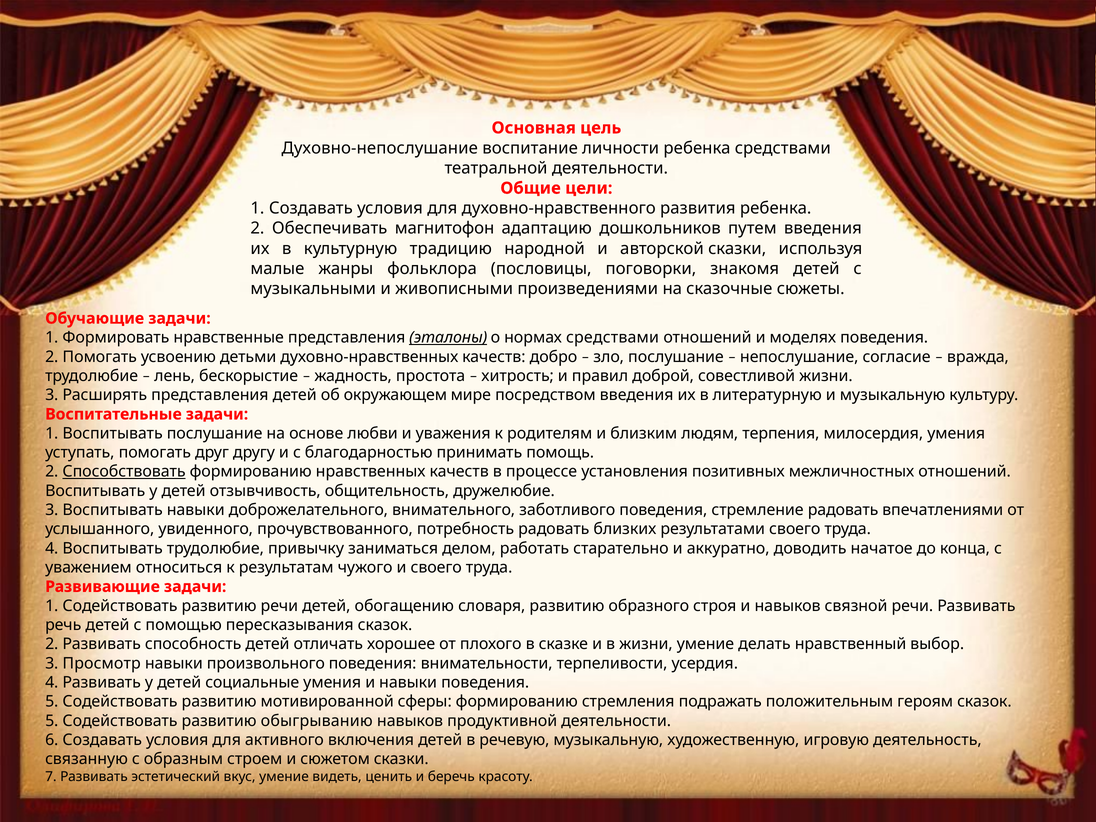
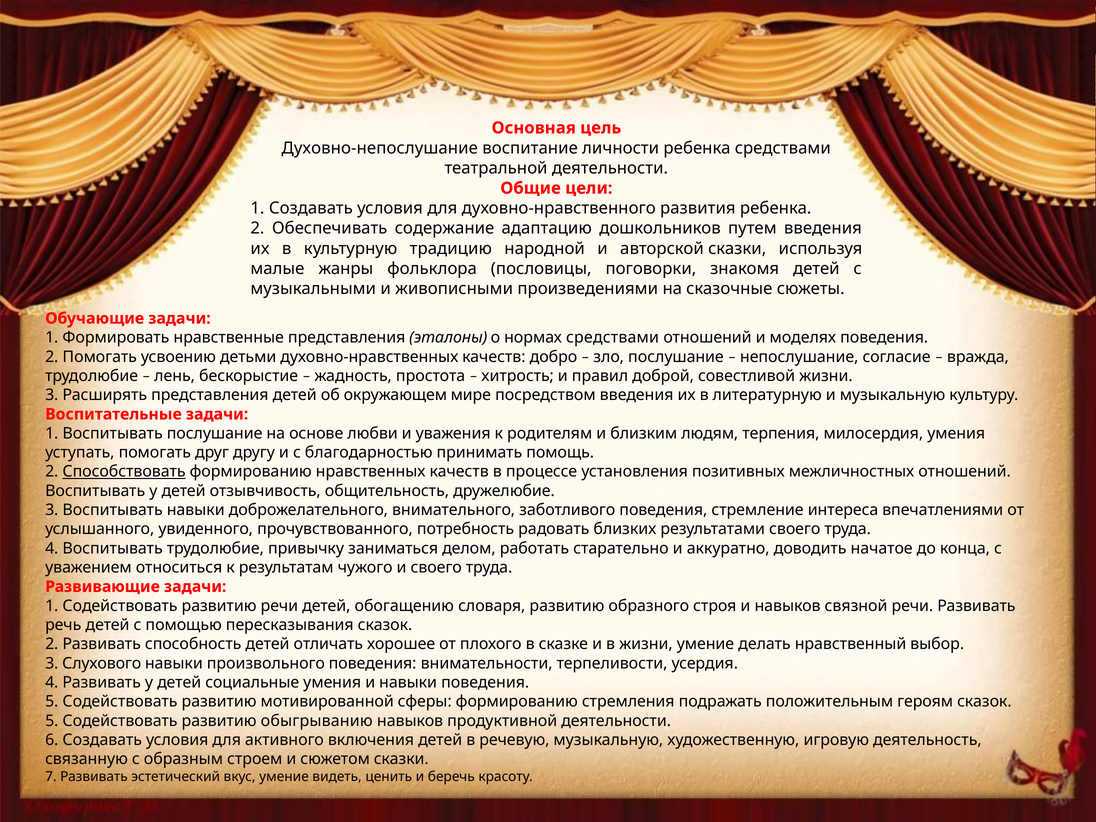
магнитофон: магнитофон -> содержание
эталоны underline: present -> none
стремление радовать: радовать -> интереса
Просмотр: Просмотр -> Слухового
